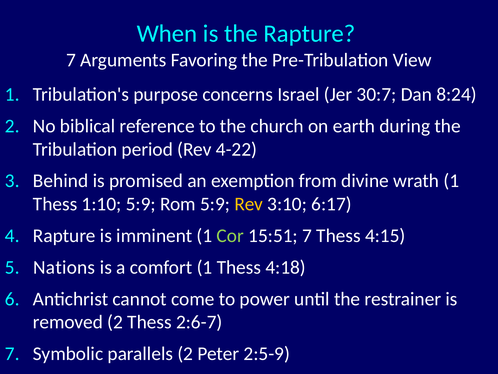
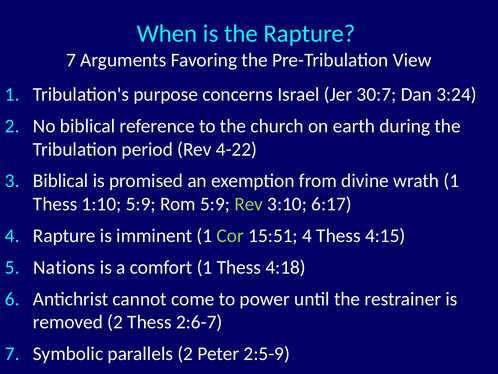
8:24: 8:24 -> 3:24
Behind at (61, 181): Behind -> Biblical
Rev at (249, 204) colour: yellow -> light green
15:51 7: 7 -> 4
